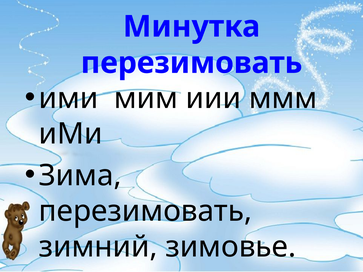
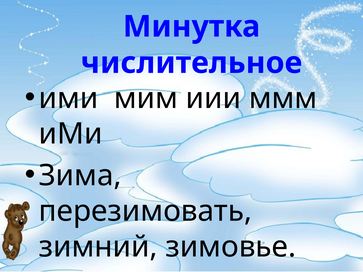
перезимовать at (192, 63): перезимовать -> числительное
